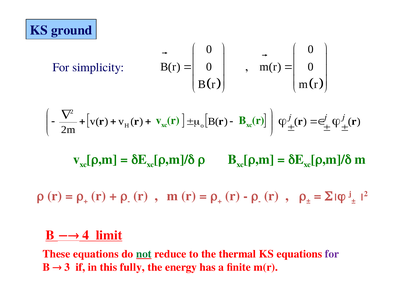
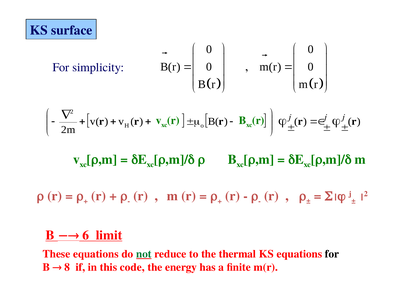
ground: ground -> surface
4: 4 -> 6
for at (332, 254) colour: purple -> black
3: 3 -> 8
fully: fully -> code
